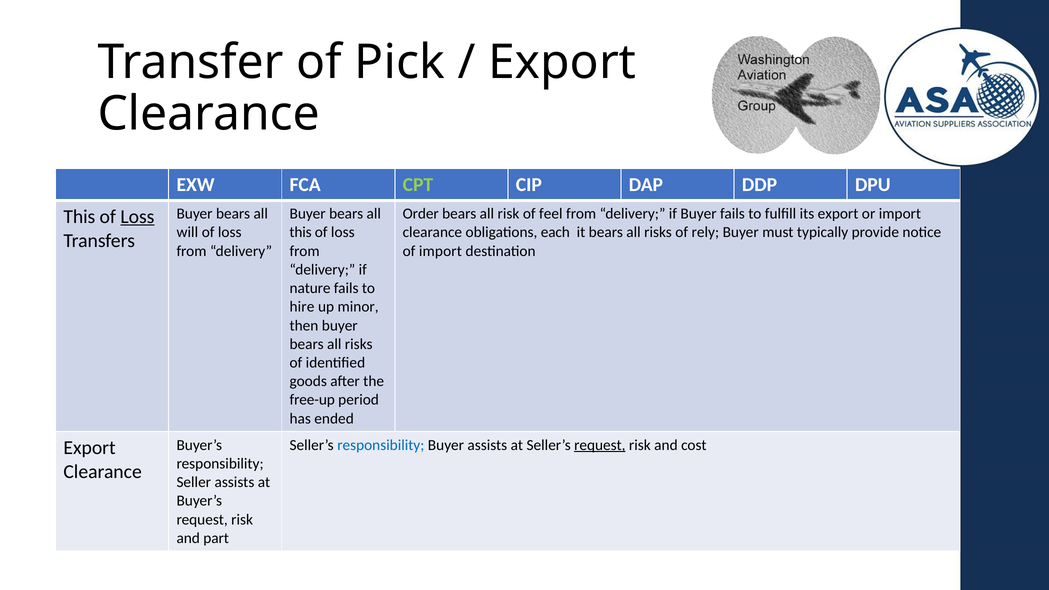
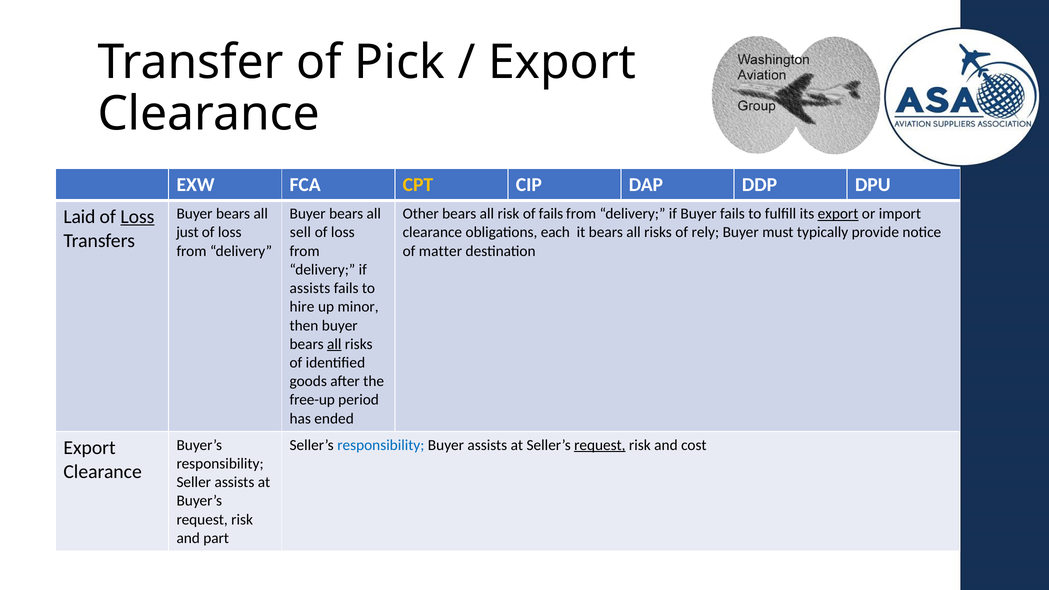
CPT colour: light green -> yellow
Order: Order -> Other
of feel: feel -> fails
export at (838, 214) underline: none -> present
This at (79, 217): This -> Laid
will: will -> just
this at (301, 232): this -> sell
of import: import -> matter
nature at (310, 288): nature -> assists
all at (334, 344) underline: none -> present
